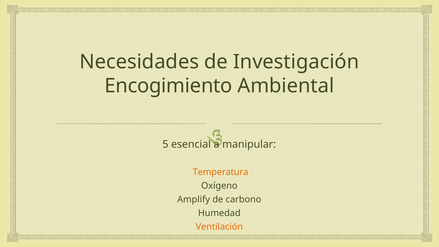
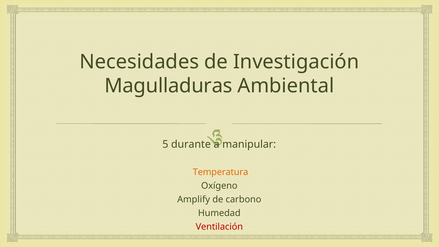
Encogimiento: Encogimiento -> Magulladuras
esencial: esencial -> durante
Ventilación colour: orange -> red
